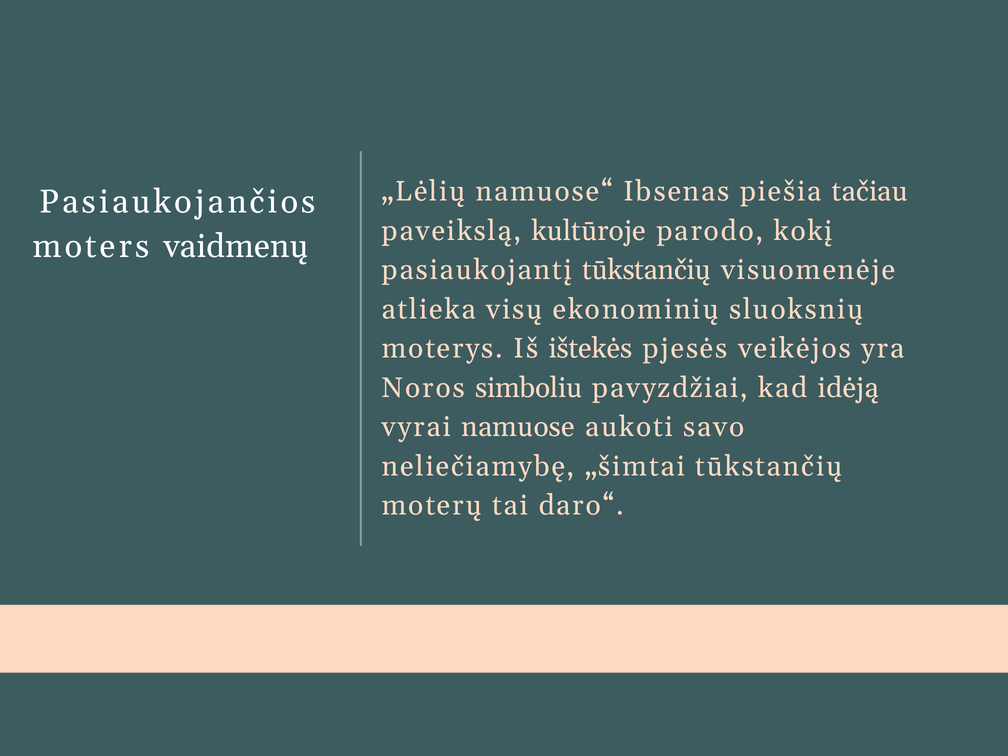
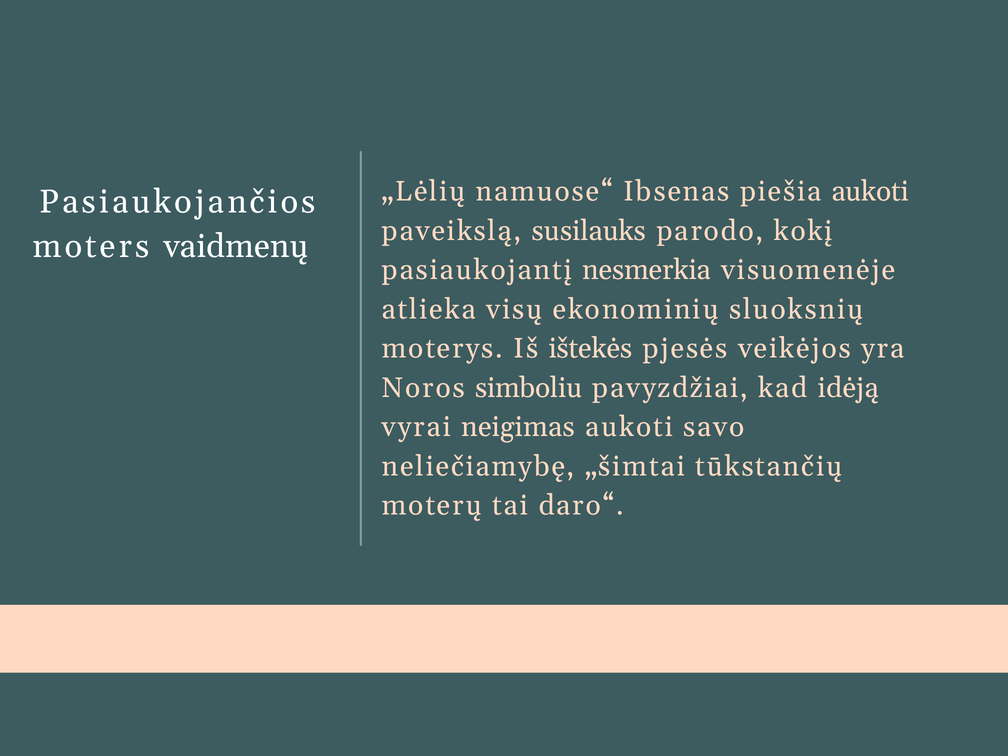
piešia tačiau: tačiau -> aukoti
kultūroje: kultūroje -> susilauks
pasiaukojantį tūkstančių: tūkstančių -> nesmerkia
namuose: namuose -> neigimas
